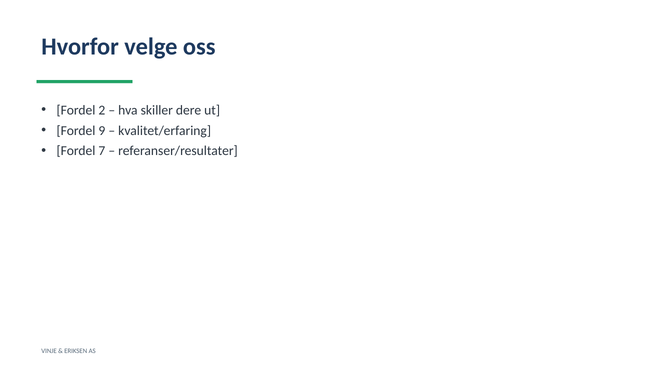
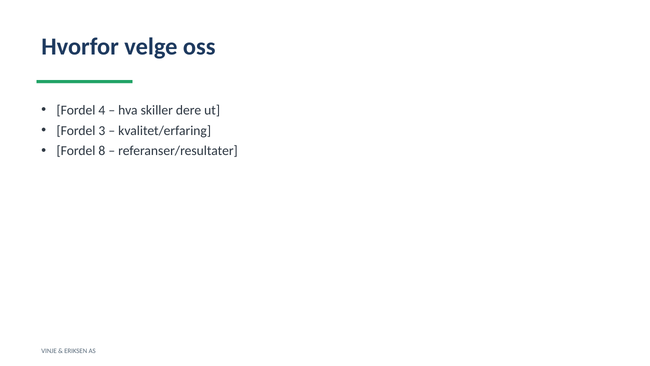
2: 2 -> 4
9: 9 -> 3
7: 7 -> 8
